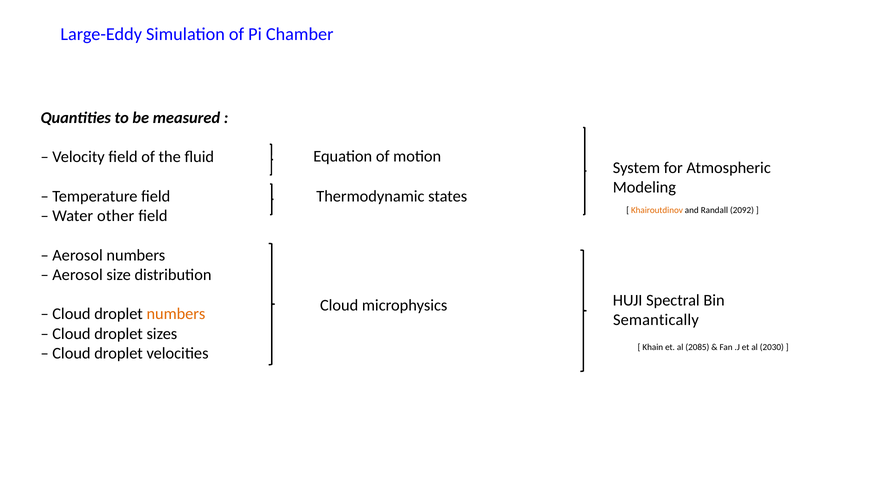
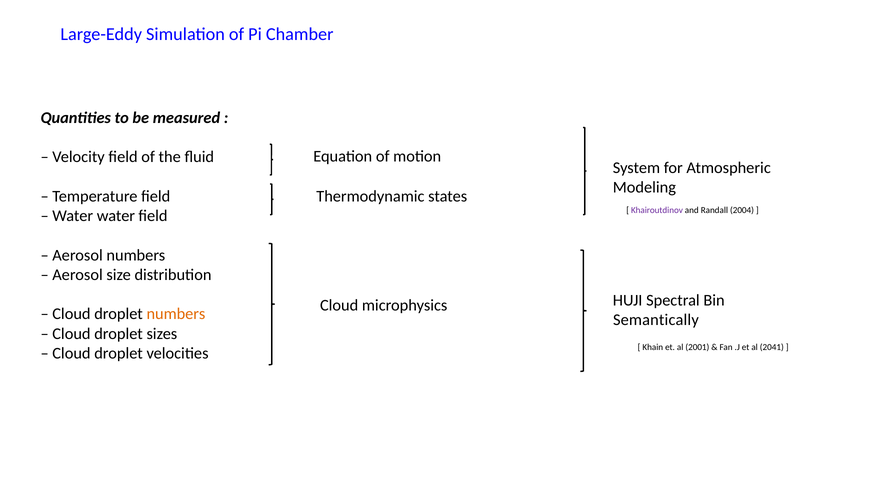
Khairoutdinov colour: orange -> purple
2092: 2092 -> 2004
Water other: other -> water
2085: 2085 -> 2001
2030: 2030 -> 2041
